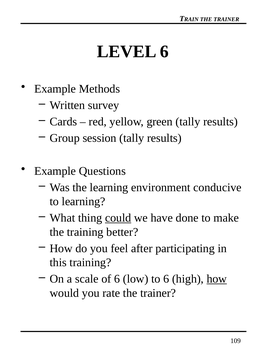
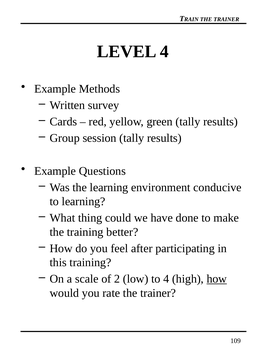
LEVEL 6: 6 -> 4
could underline: present -> none
of 6: 6 -> 2
to 6: 6 -> 4
